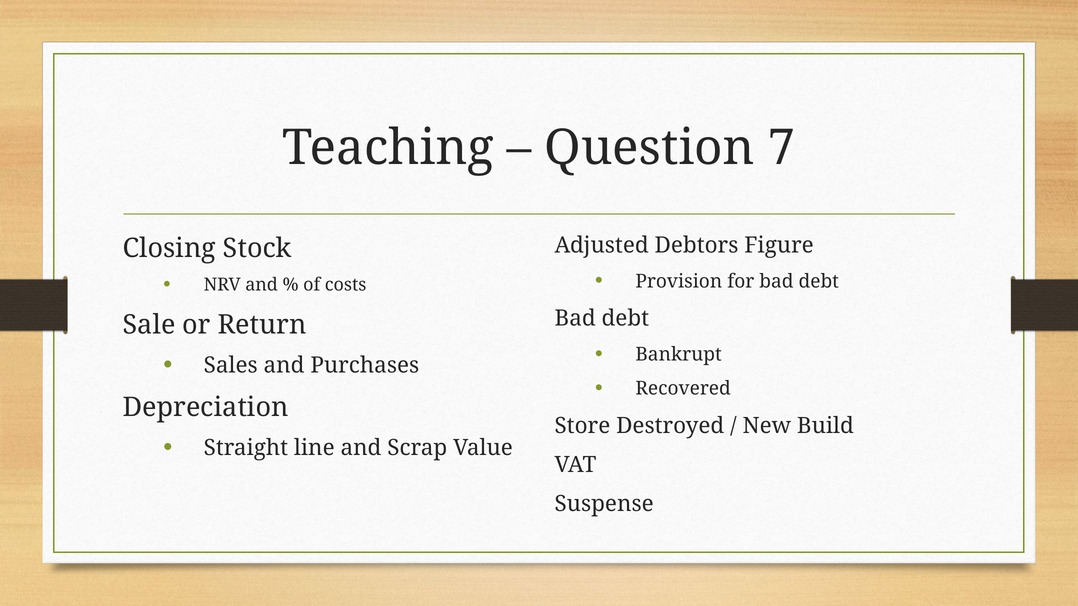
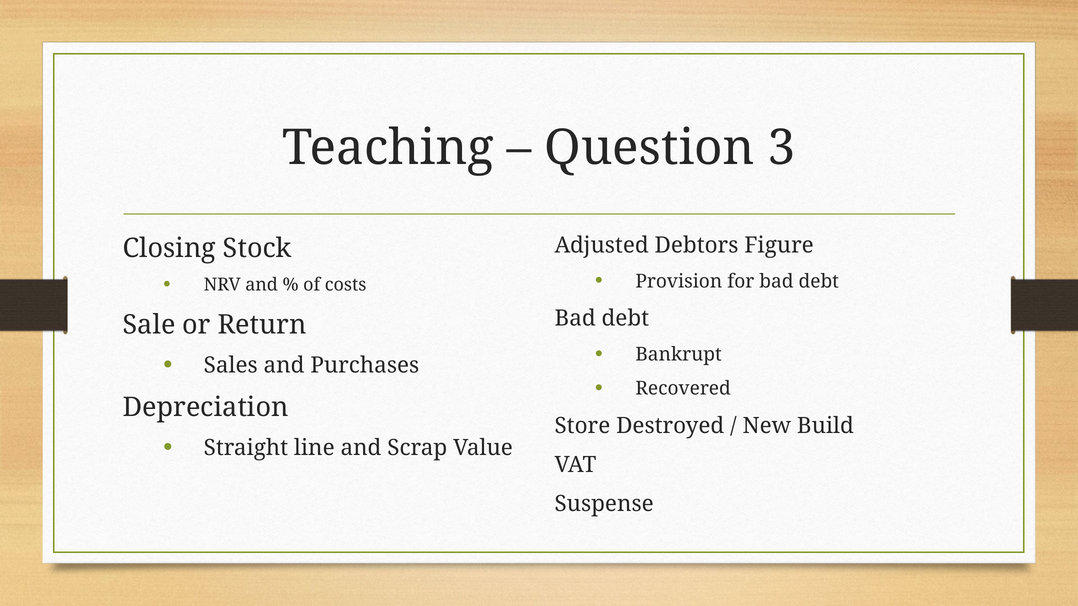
7: 7 -> 3
